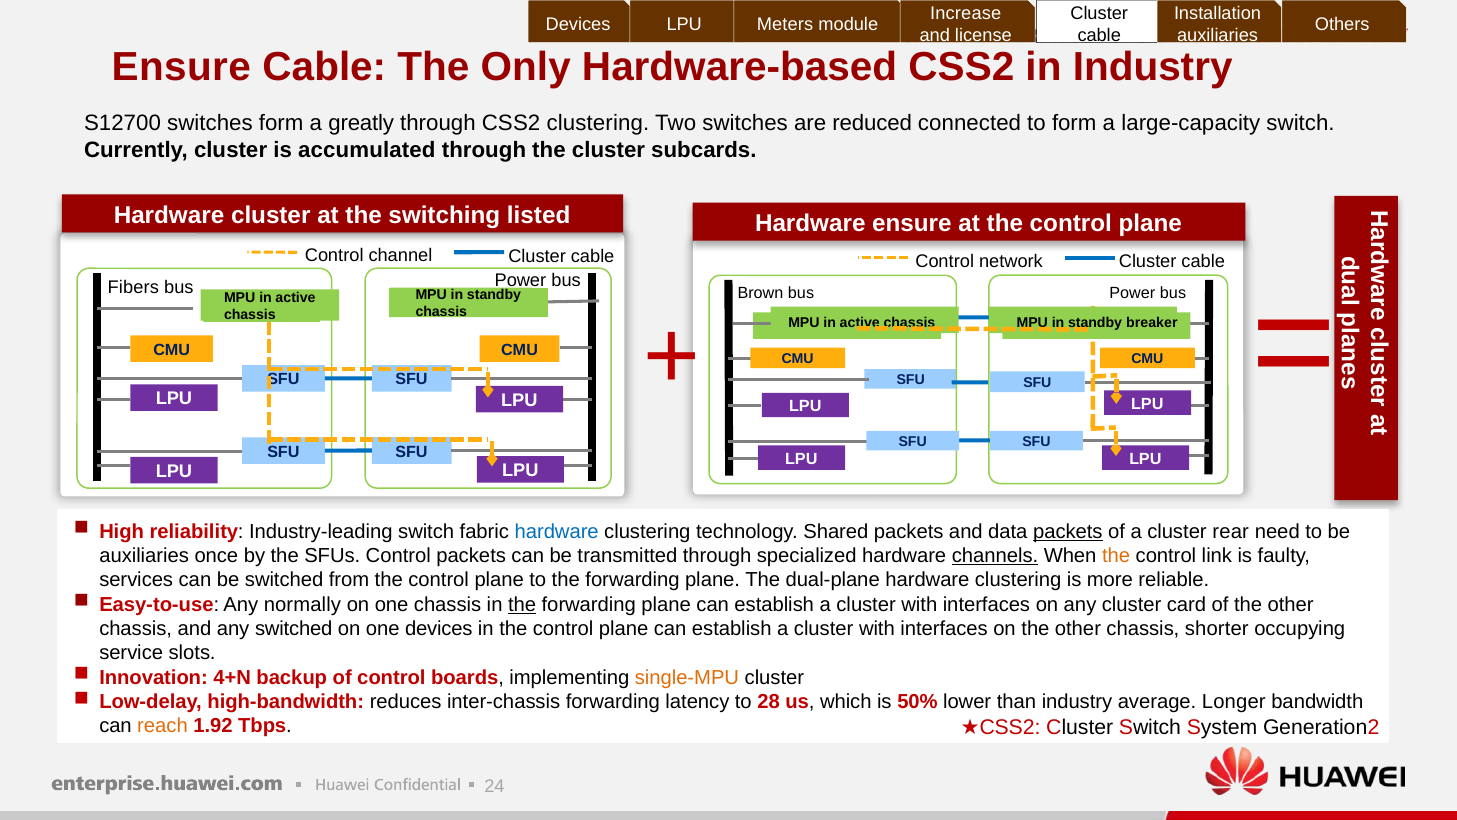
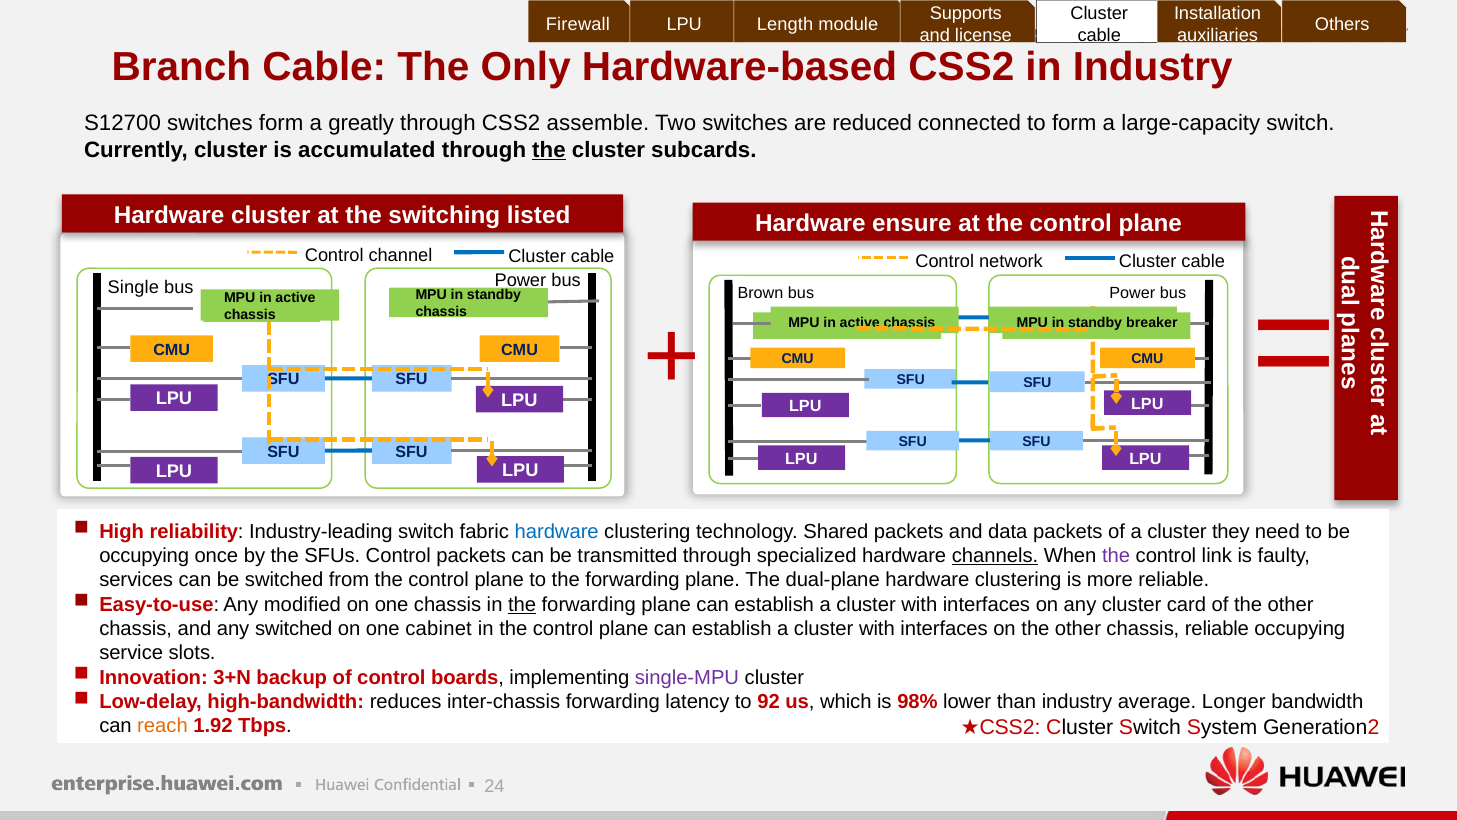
Increase: Increase -> Supports
Devices at (578, 24): Devices -> Firewall
Meters: Meters -> Length
Ensure at (181, 67): Ensure -> Branch
CSS2 clustering: clustering -> assemble
the at (549, 150) underline: none -> present
Fibers: Fibers -> Single
packets at (1068, 531) underline: present -> none
rear: rear -> they
auxiliaries at (144, 556): auxiliaries -> occupying
the at (1116, 556) colour: orange -> purple
normally: normally -> modified
one devices: devices -> cabinet
chassis shorter: shorter -> reliable
4+N: 4+N -> 3+N
single-MPU colour: orange -> purple
28: 28 -> 92
50%: 50% -> 98%
